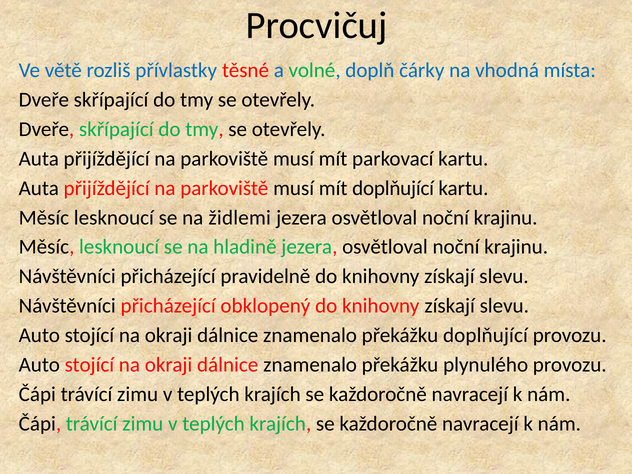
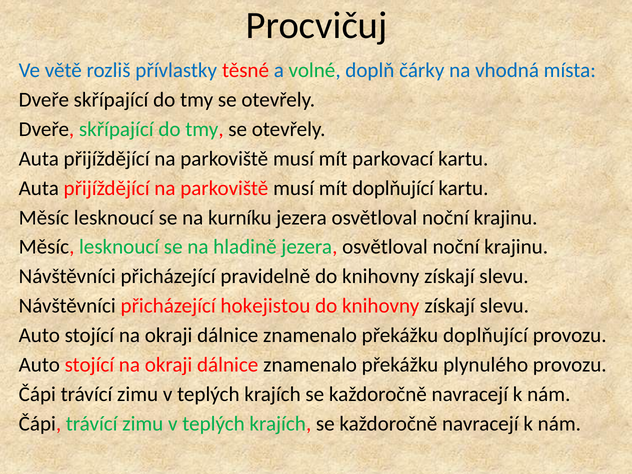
židlemi: židlemi -> kurníku
obklopený: obklopený -> hokejistou
